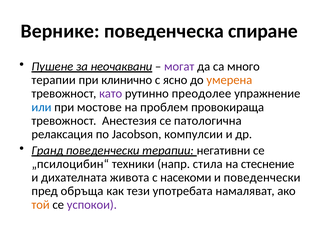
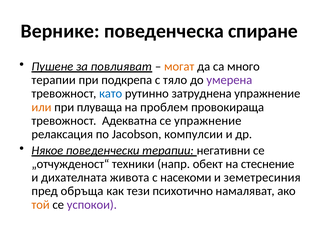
неочаквани: неочаквани -> повлияват
могат colour: purple -> orange
клинично: клинично -> подкрепа
ясно: ясно -> тяло
умерена colour: orange -> purple
като colour: purple -> blue
преодолее: преодолее -> затруднена
или colour: blue -> orange
мостове: мостове -> плуваща
Анестезия: Анестезия -> Адекватна
се патологична: патологична -> упражнение
Гранд: Гранд -> Някое
„псилоцибин“: „псилоцибин“ -> „отчужденост“
стила: стила -> обект
и поведенчески: поведенчески -> земетресиния
употребата: употребата -> психотично
